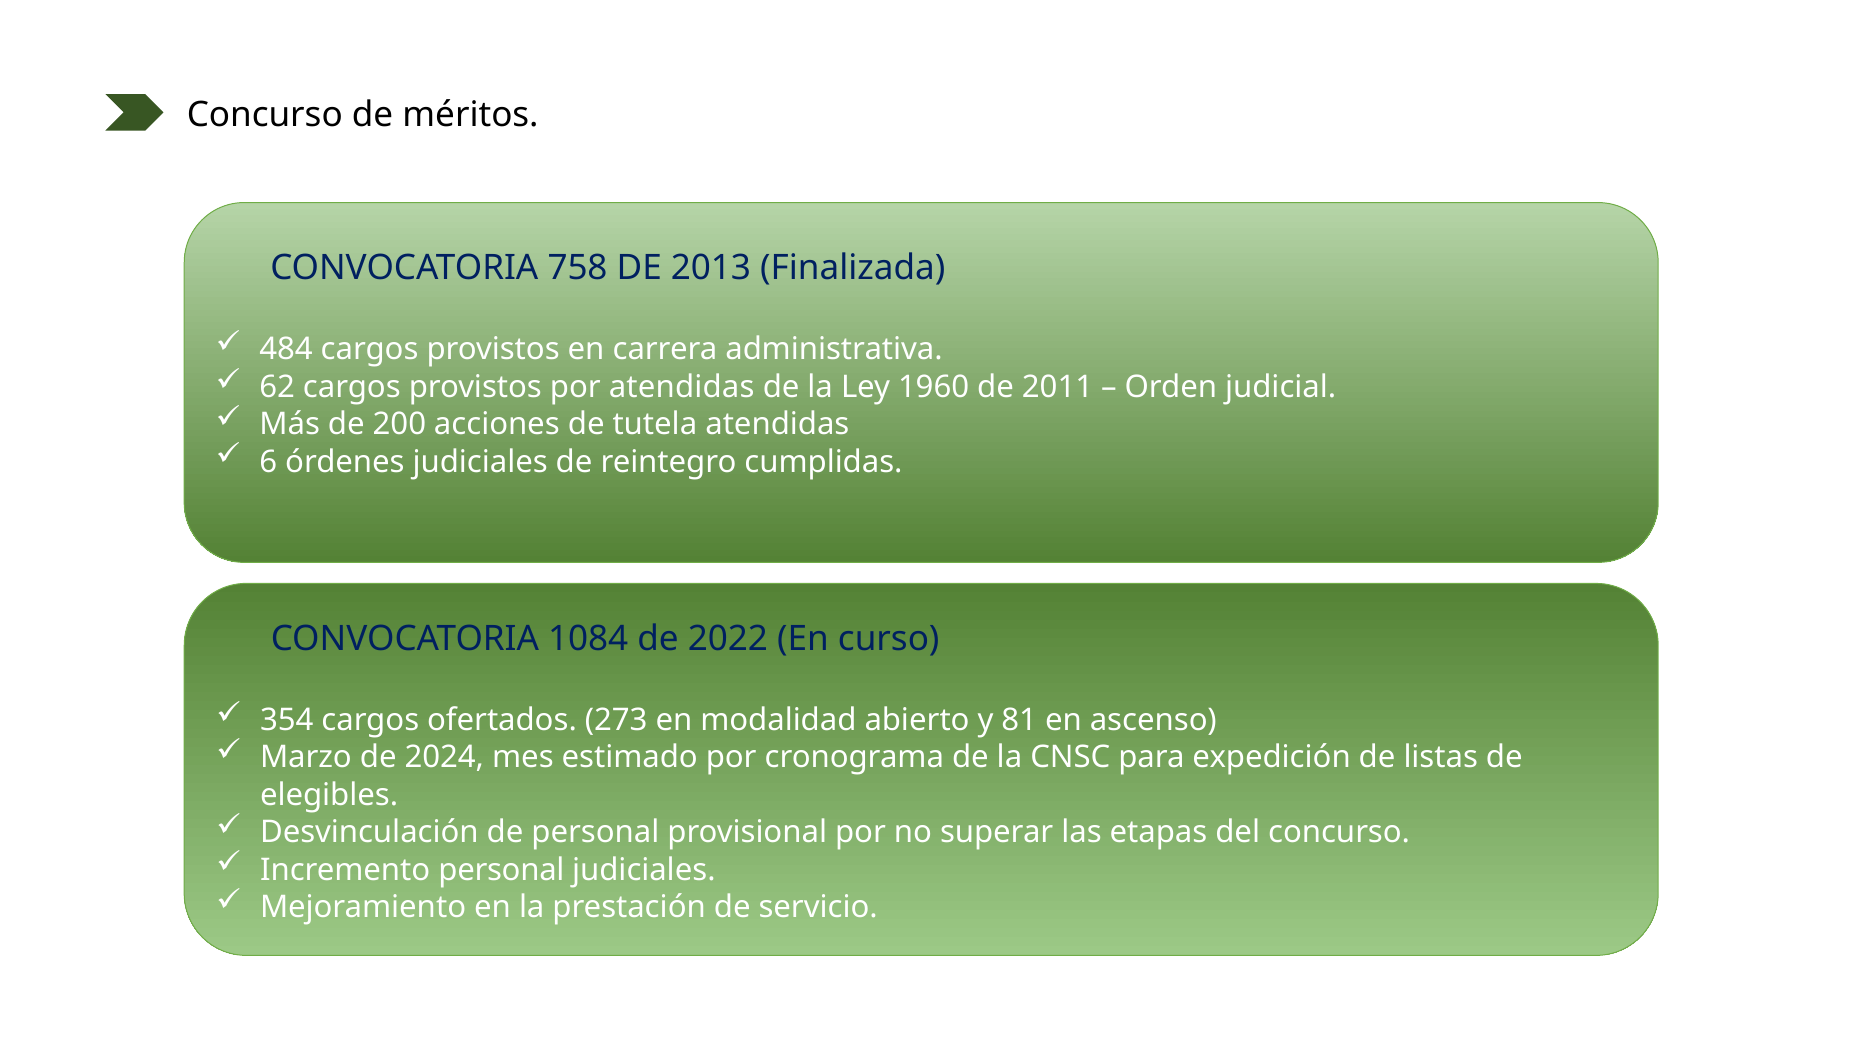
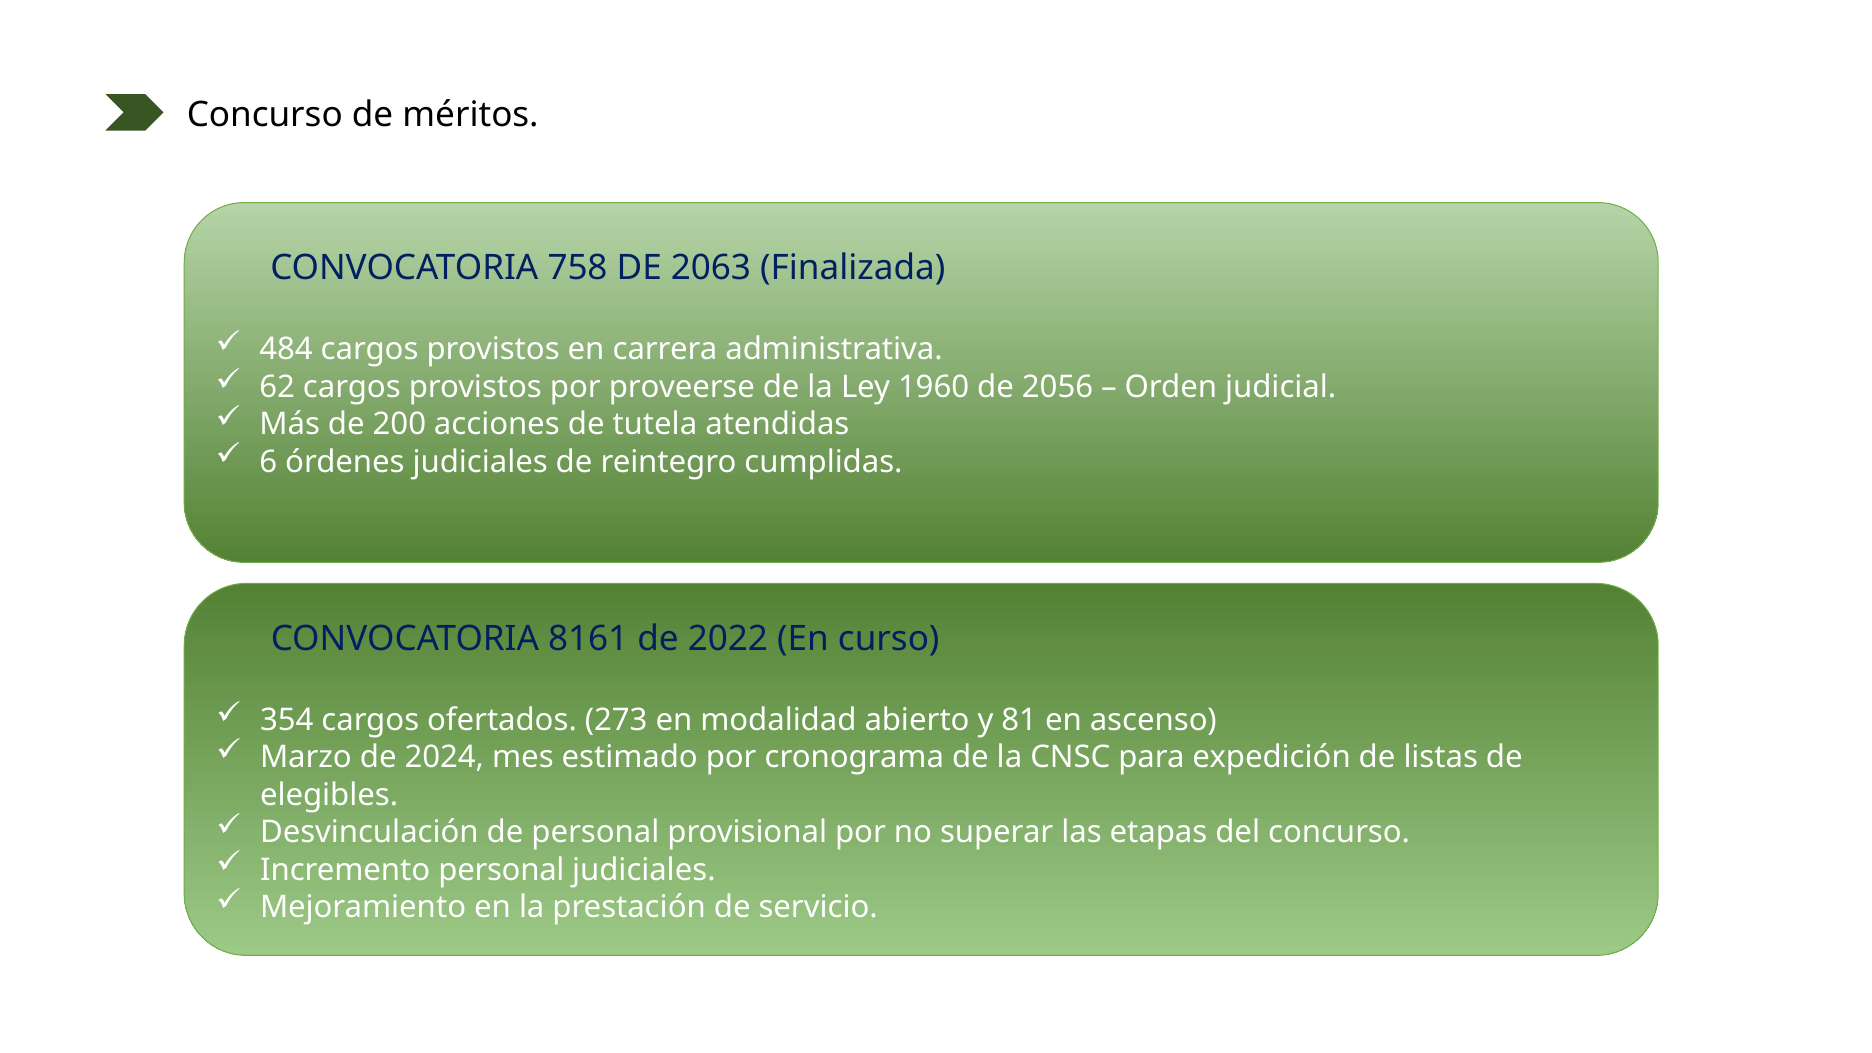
2013: 2013 -> 2063
por atendidas: atendidas -> proveerse
2011: 2011 -> 2056
1084: 1084 -> 8161
